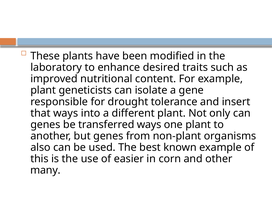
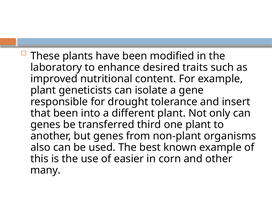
that ways: ways -> been
transferred ways: ways -> third
